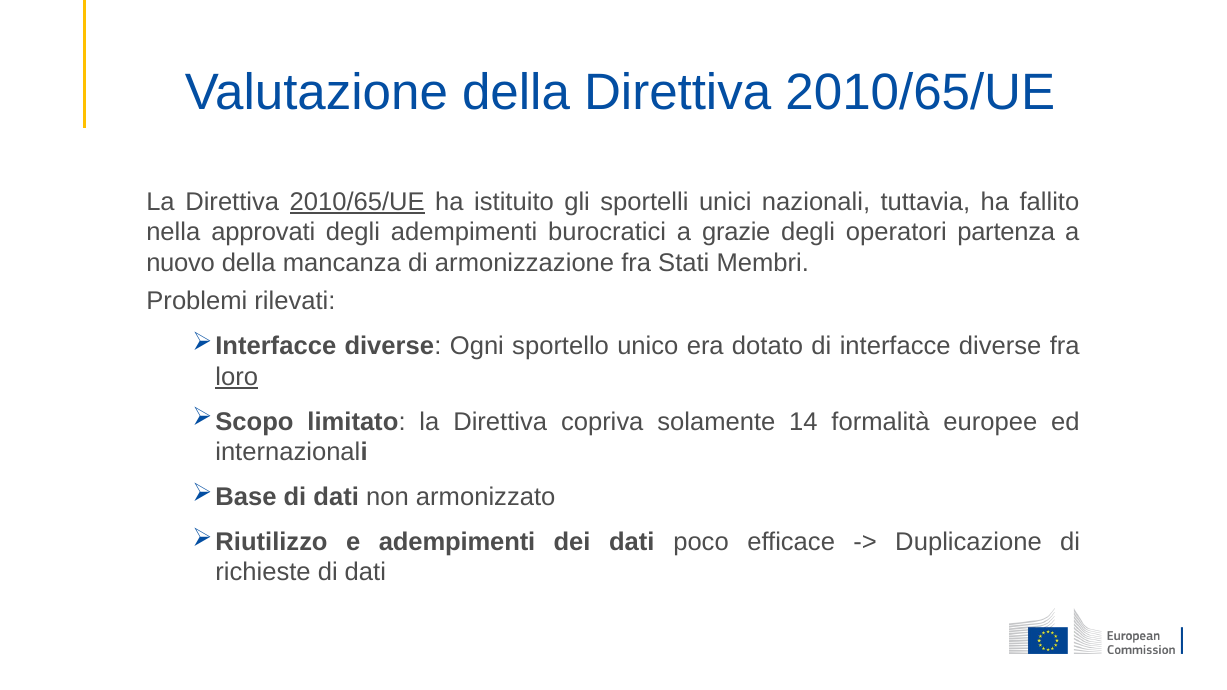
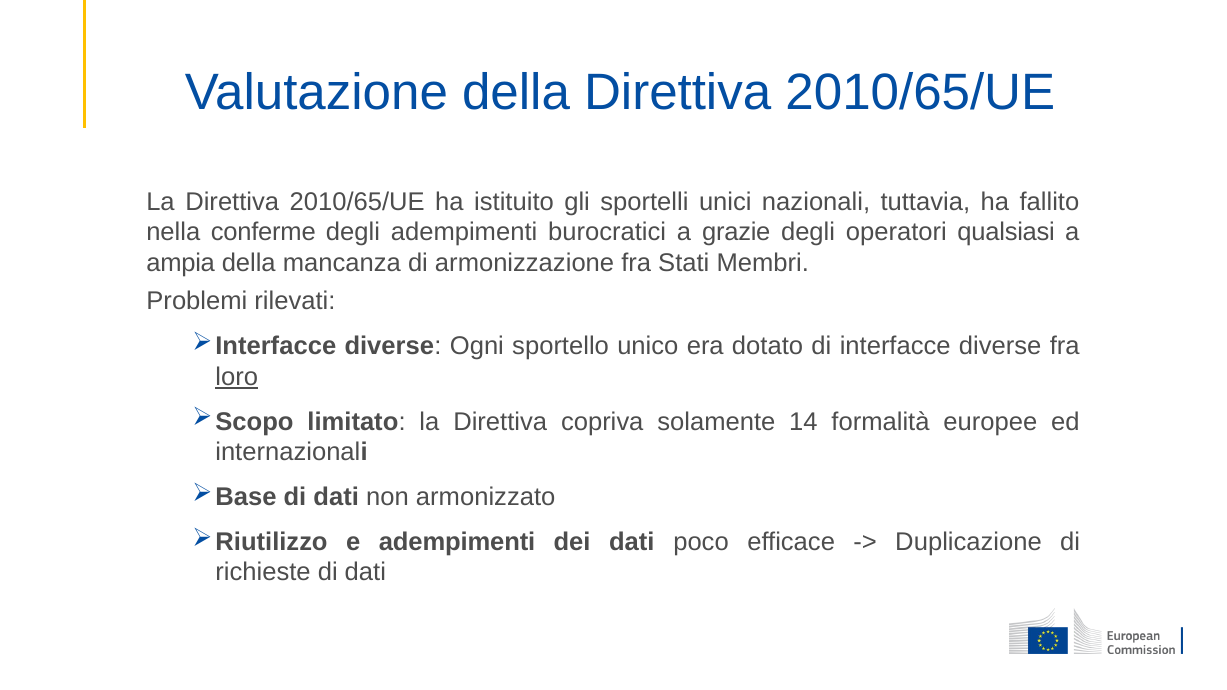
2010/65/UE at (357, 202) underline: present -> none
approvati: approvati -> conferme
partenza: partenza -> qualsiasi
nuovo: nuovo -> ampia
